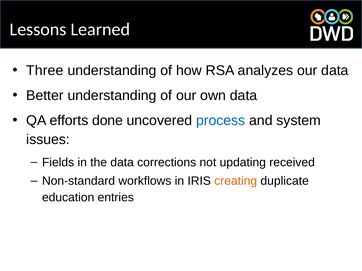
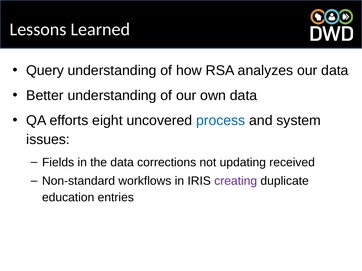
Three: Three -> Query
done: done -> eight
creating colour: orange -> purple
